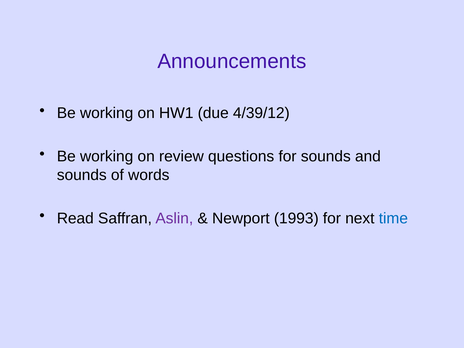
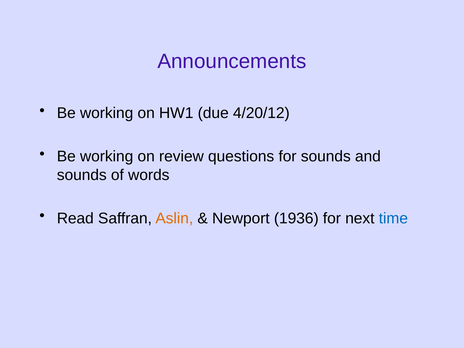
4/39/12: 4/39/12 -> 4/20/12
Aslin colour: purple -> orange
1993: 1993 -> 1936
